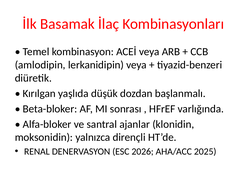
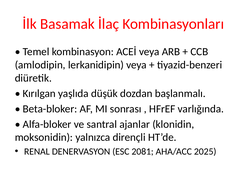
2026: 2026 -> 2081
